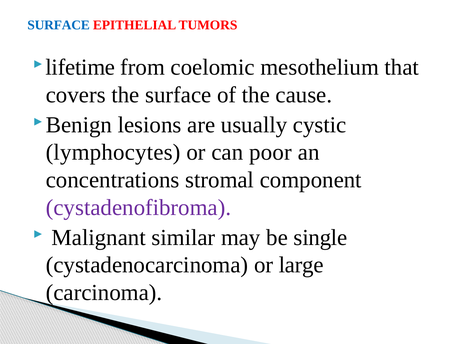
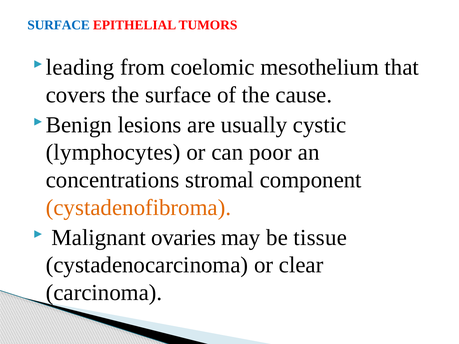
lifetime: lifetime -> leading
cystadenofibroma colour: purple -> orange
similar: similar -> ovaries
single: single -> tissue
large: large -> clear
